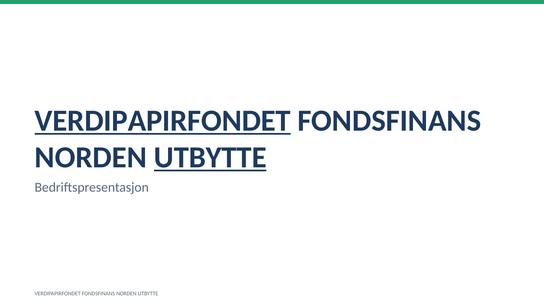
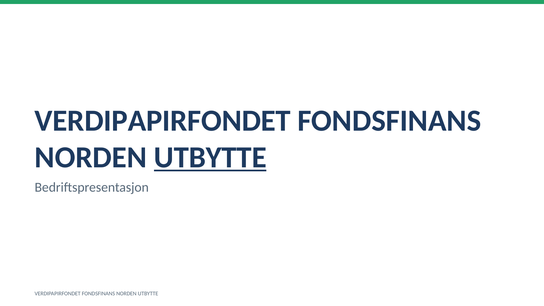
VERDIPAPIRFONDET at (163, 121) underline: present -> none
